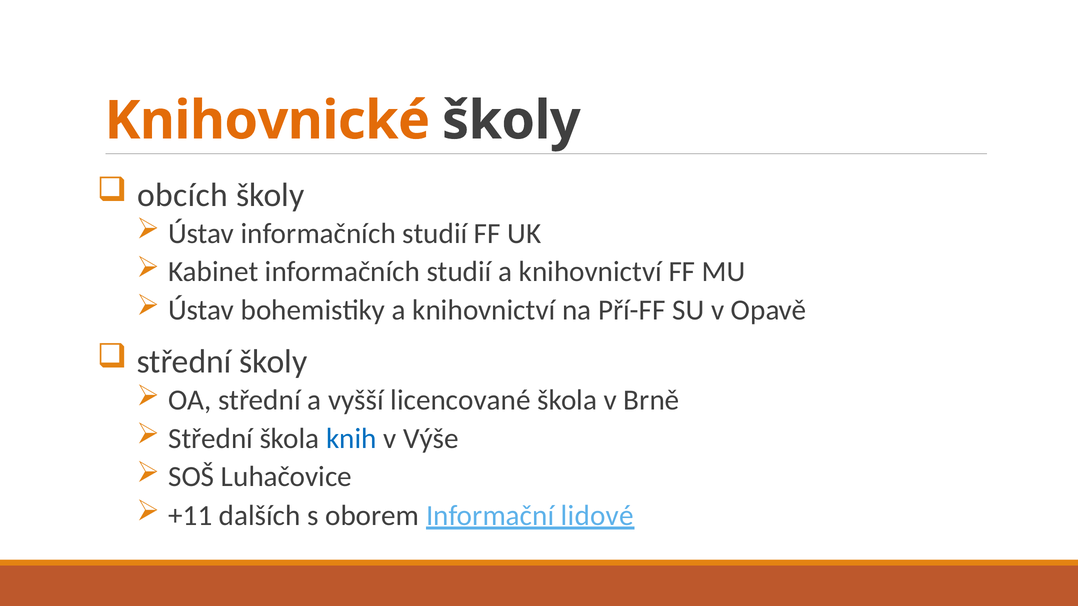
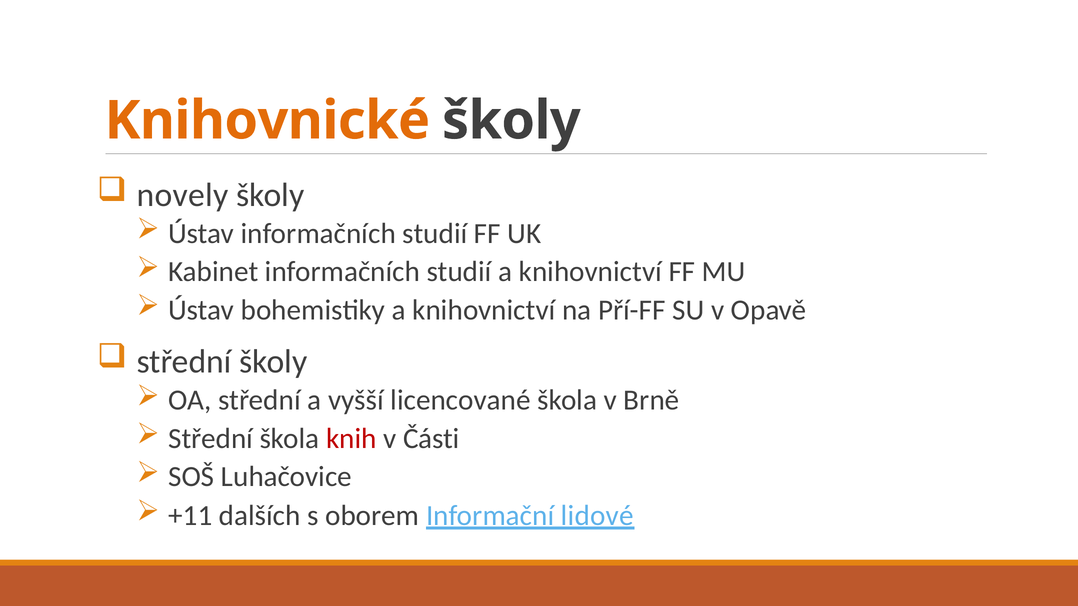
obcích: obcích -> novely
knih colour: blue -> red
Výše: Výše -> Části
